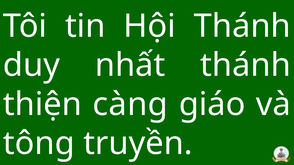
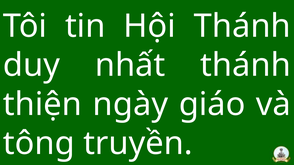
càng: càng -> ngày
